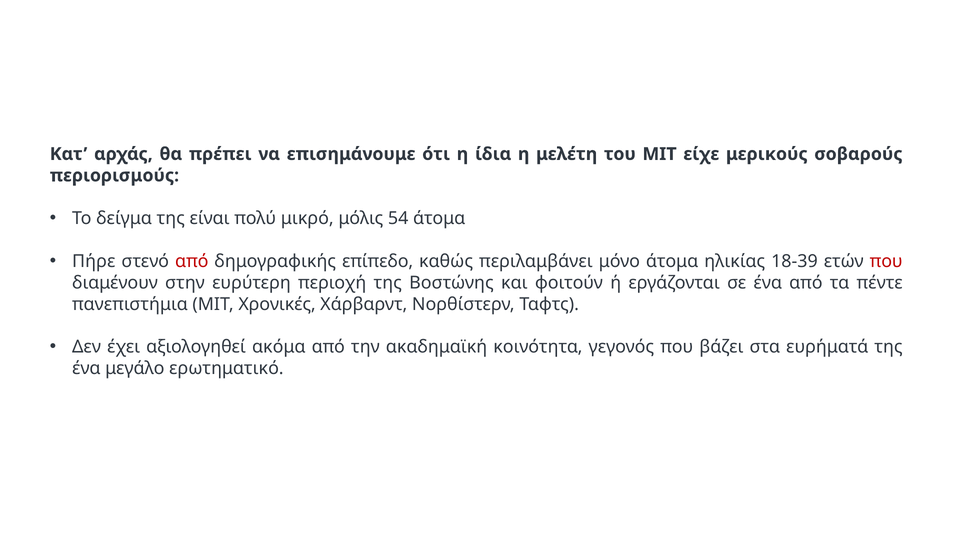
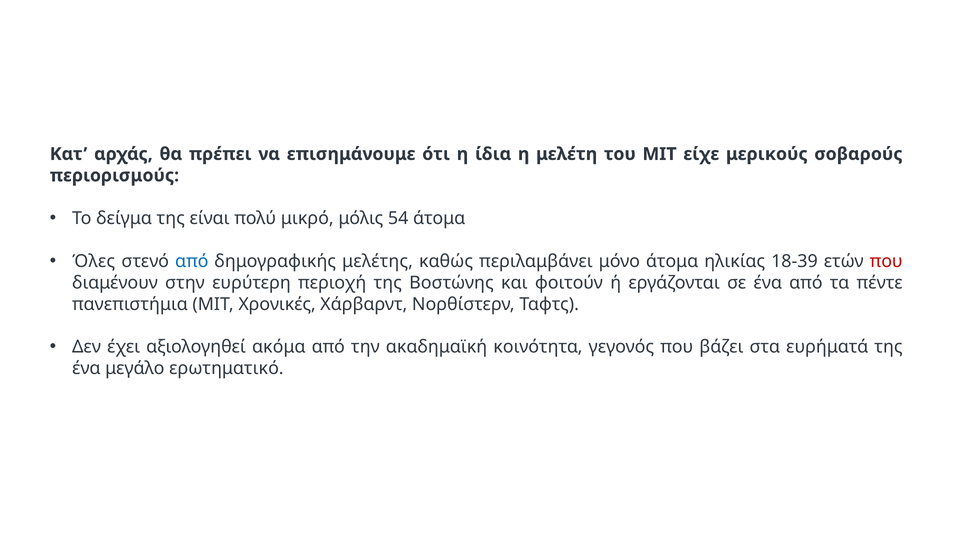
Πήρε: Πήρε -> Όλες
από at (192, 261) colour: red -> blue
επίπεδο: επίπεδο -> μελέτης
